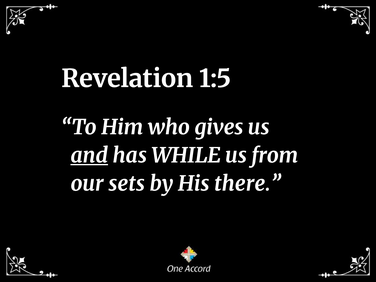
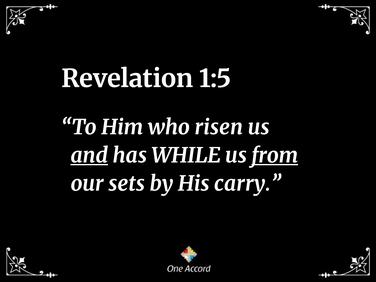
gives: gives -> risen
from underline: none -> present
there: there -> carry
